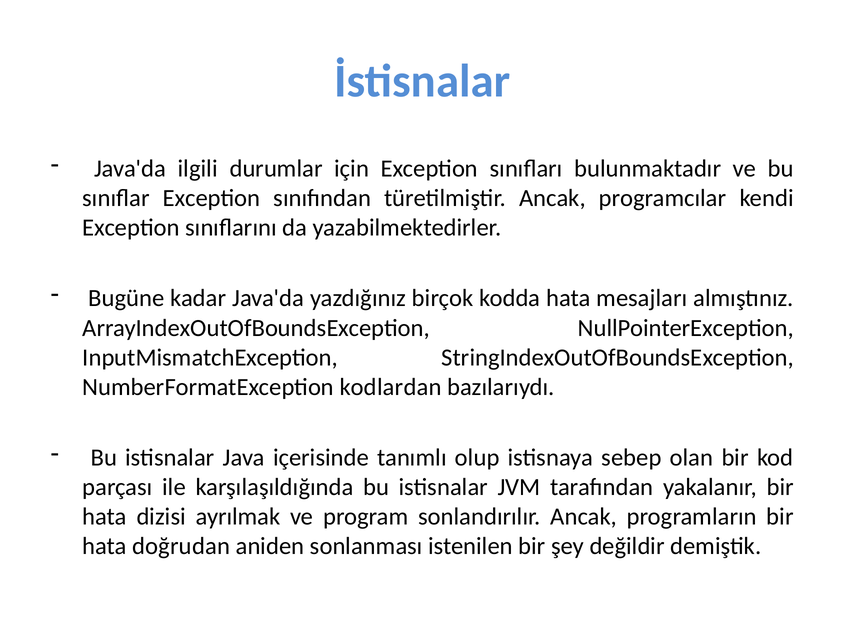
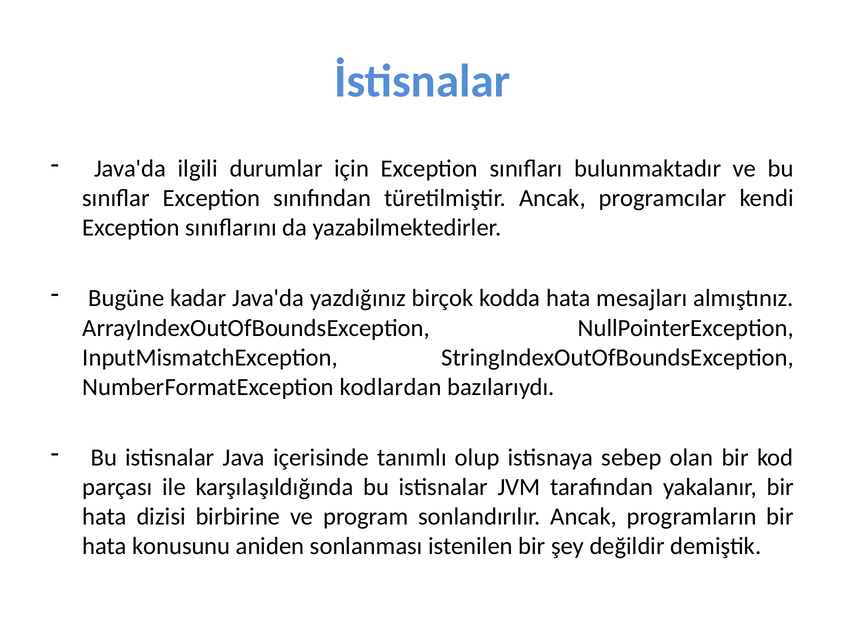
ayrılmak: ayrılmak -> birbirine
doğrudan: doğrudan -> konusunu
